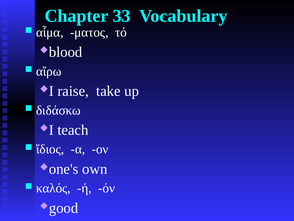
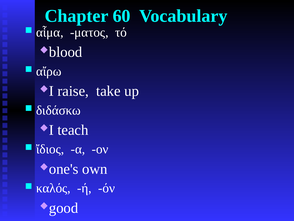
33: 33 -> 60
